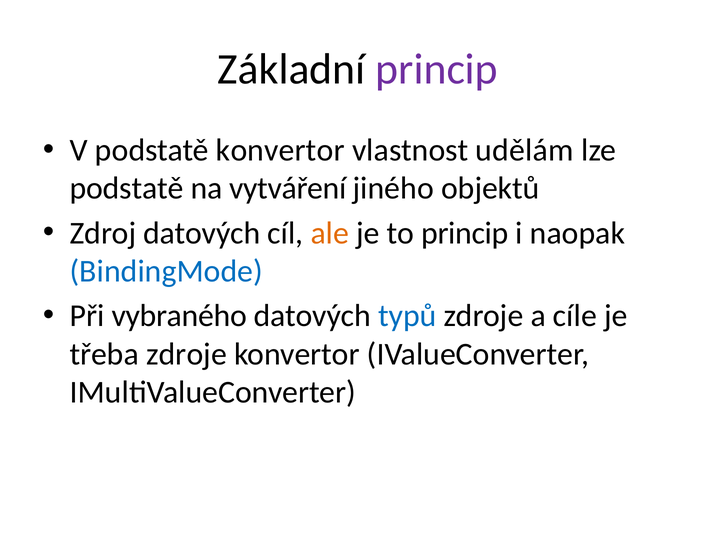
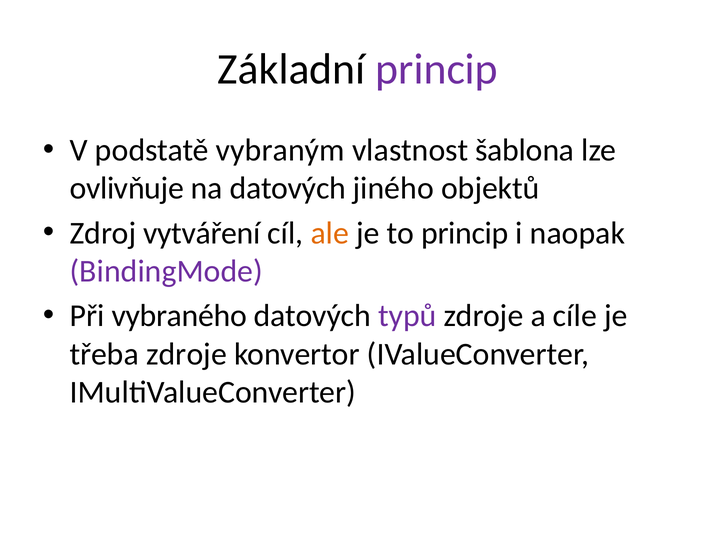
podstatě konvertor: konvertor -> vybraným
udělám: udělám -> šablona
podstatě at (127, 188): podstatě -> ovlivňuje
na vytváření: vytváření -> datových
Zdroj datových: datových -> vytváření
BindingMode colour: blue -> purple
typů colour: blue -> purple
